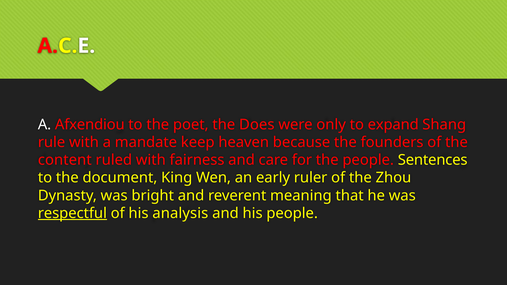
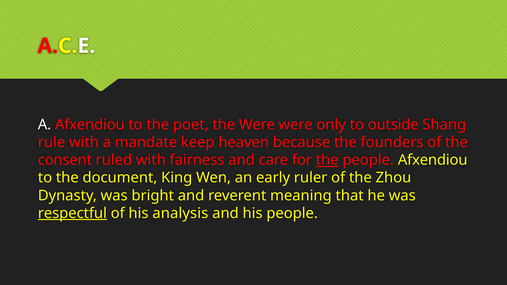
the Does: Does -> Were
expand: expand -> outside
content: content -> consent
the at (327, 160) underline: none -> present
people Sentences: Sentences -> Afxendiou
